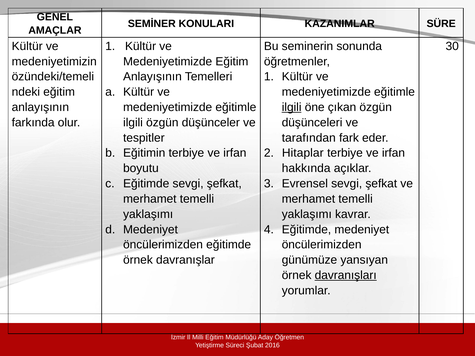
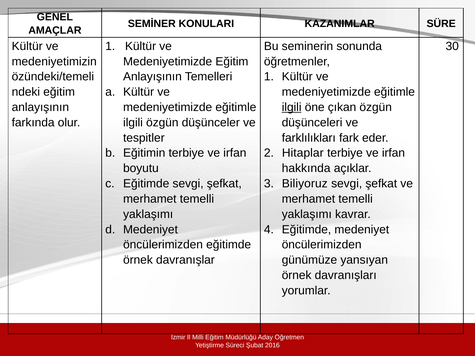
tarafından: tarafından -> farklılıkları
Evrensel: Evrensel -> Biliyoruz
davranışları underline: present -> none
